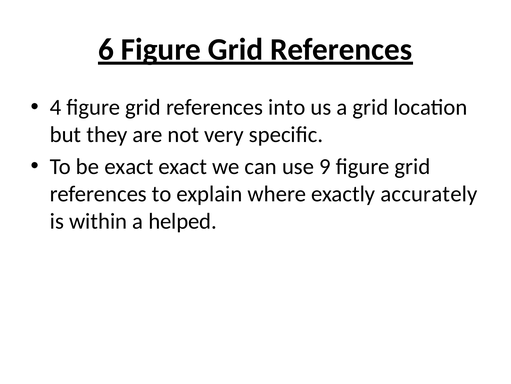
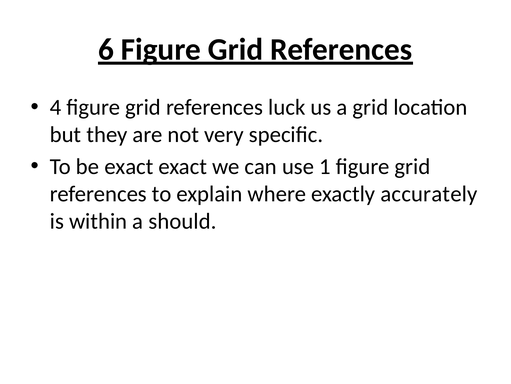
into: into -> luck
9: 9 -> 1
helped: helped -> should
